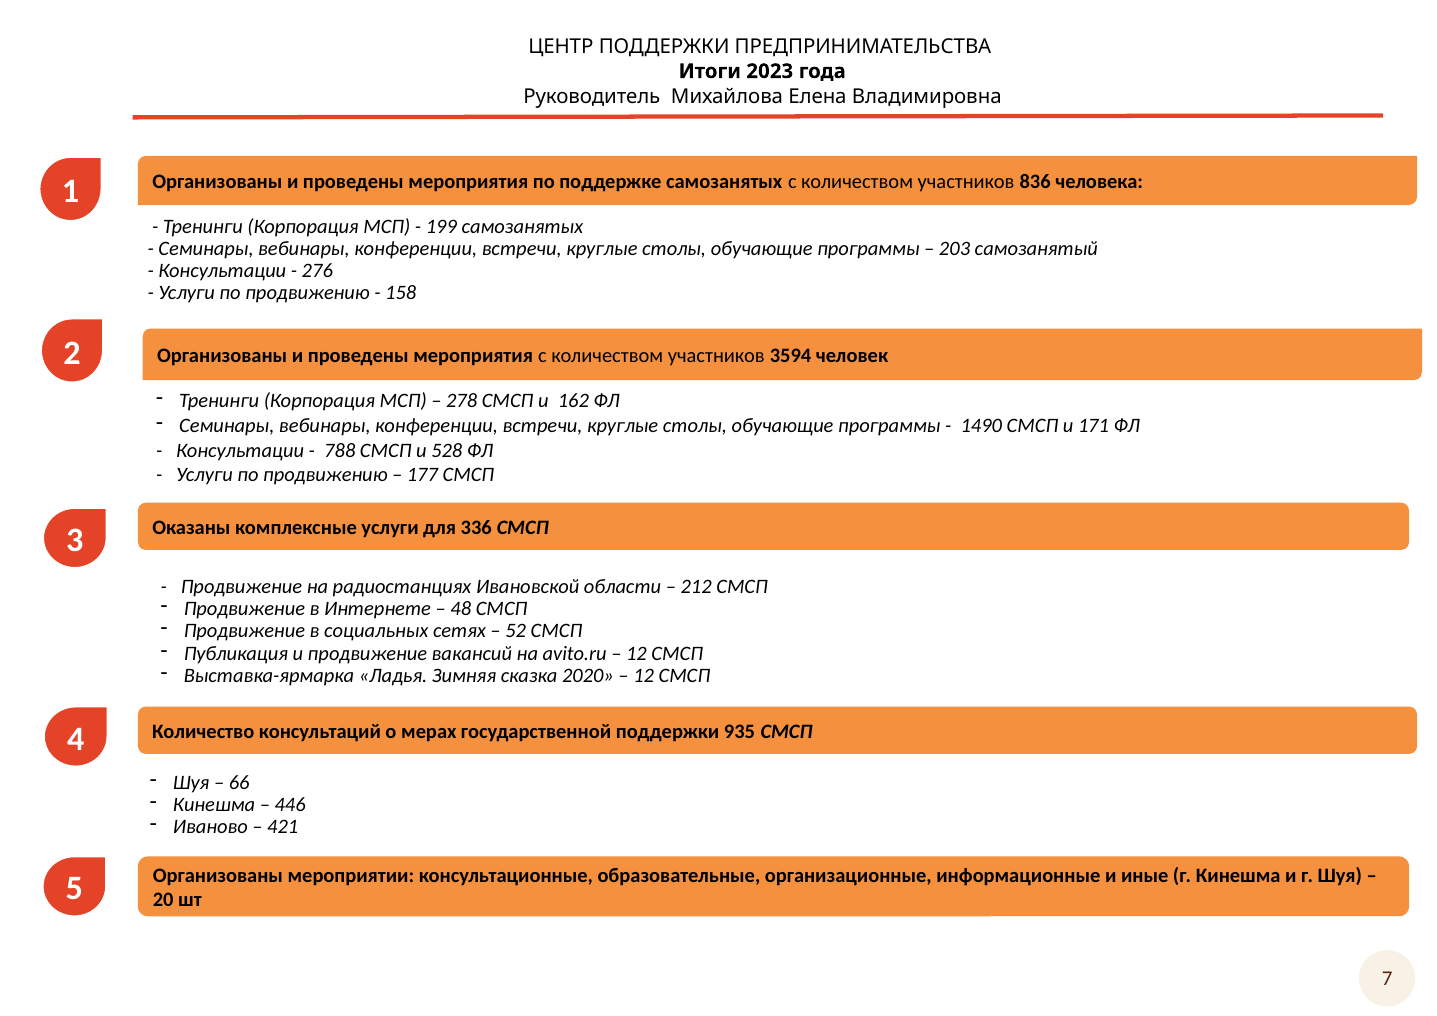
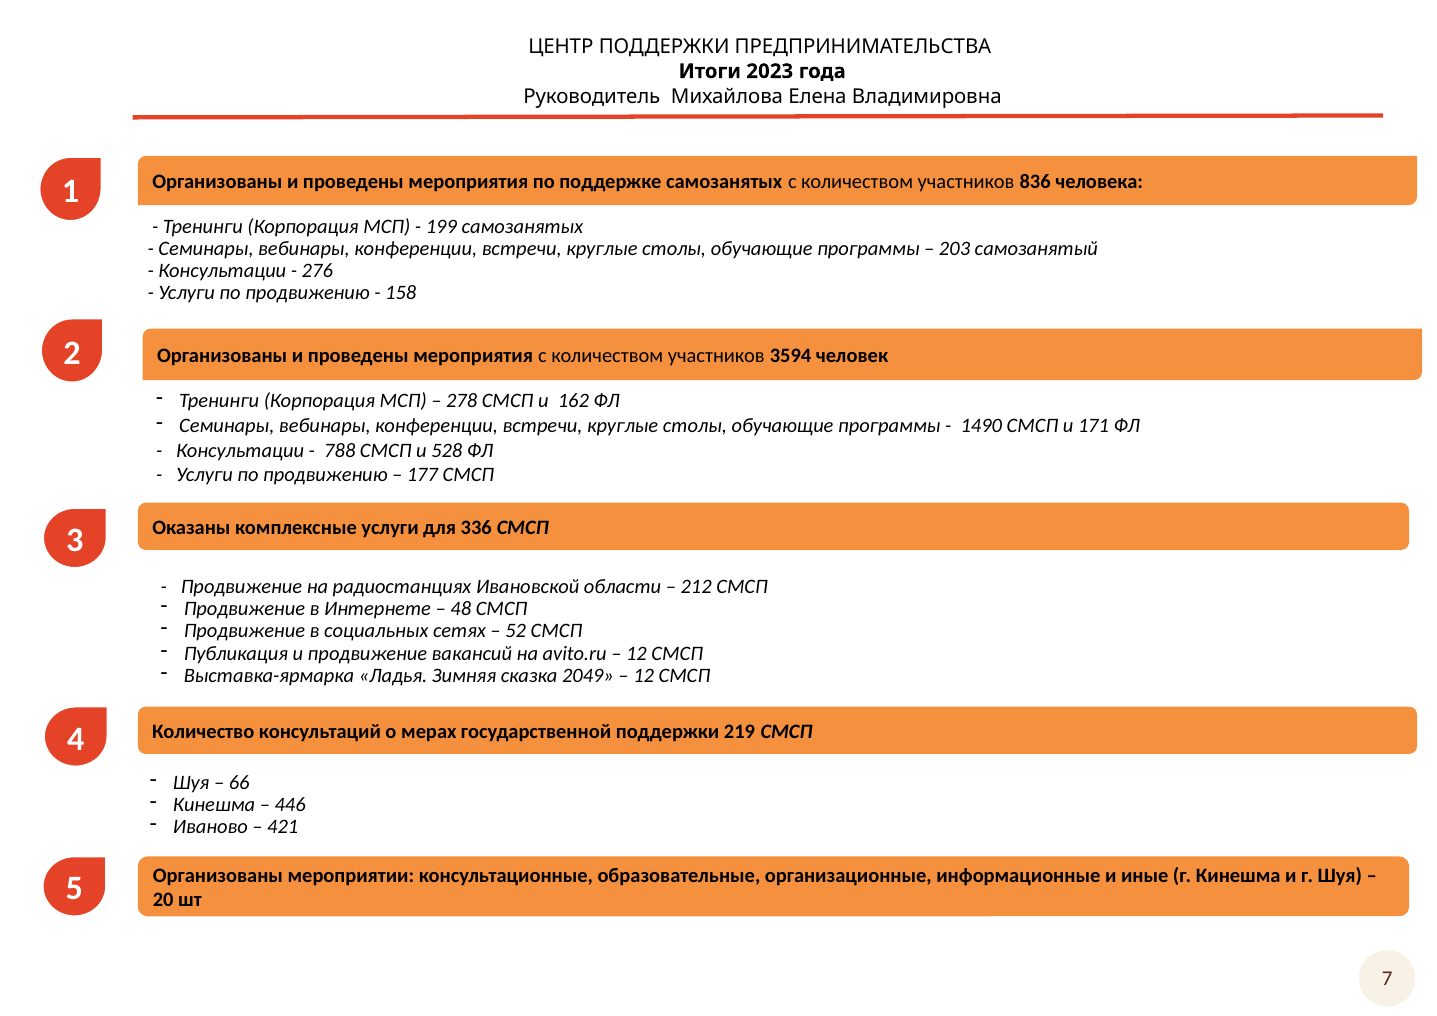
2020: 2020 -> 2049
935: 935 -> 219
